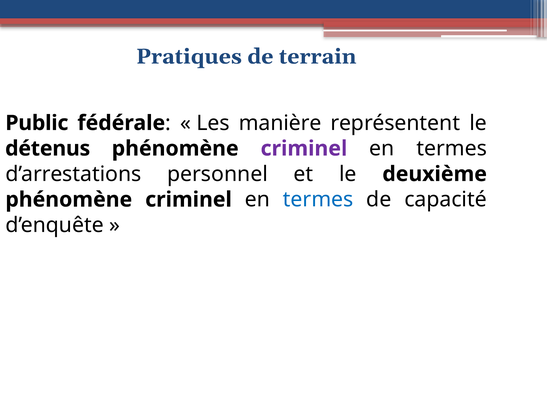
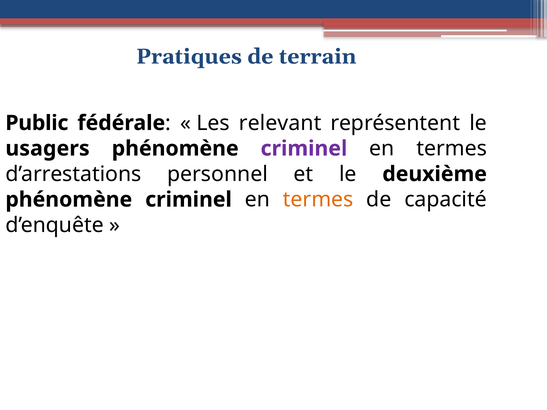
manière: manière -> relevant
détenus: détenus -> usagers
termes at (318, 200) colour: blue -> orange
